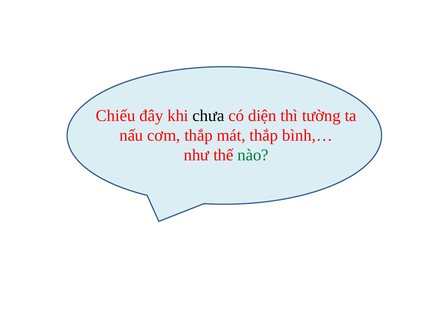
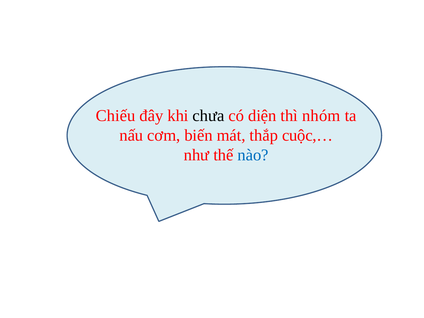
tường: tường -> nhóm
cơm thắp: thắp -> biến
bình,…: bình,… -> cuộc,…
nào colour: green -> blue
